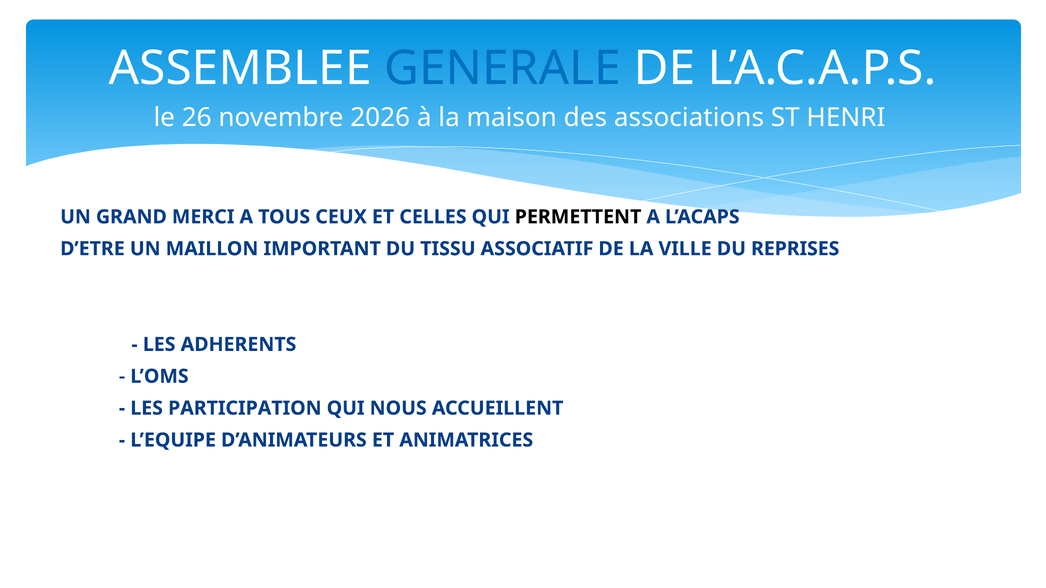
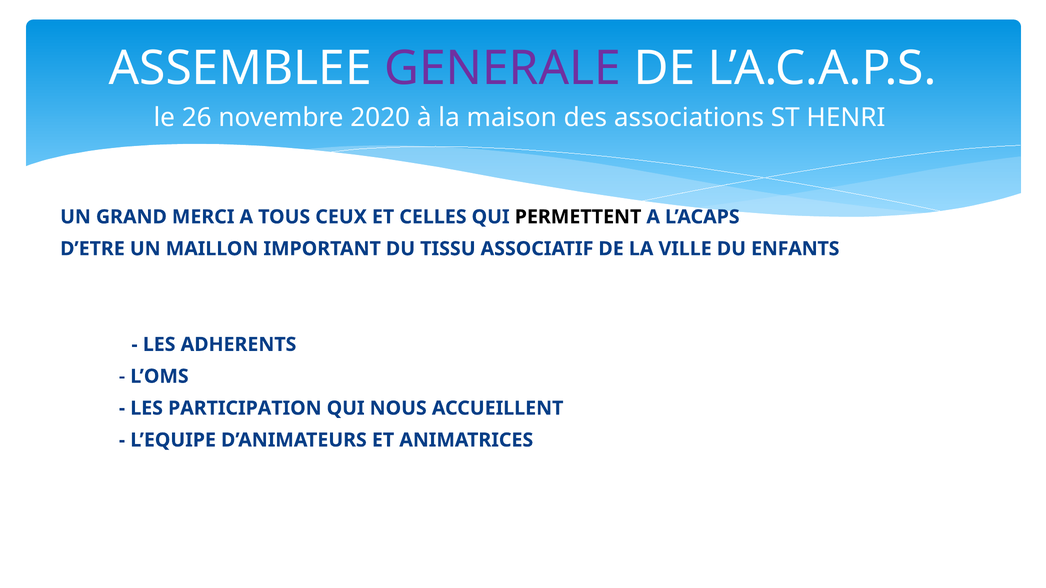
GENERALE colour: blue -> purple
2026: 2026 -> 2020
REPRISES: REPRISES -> ENFANTS
